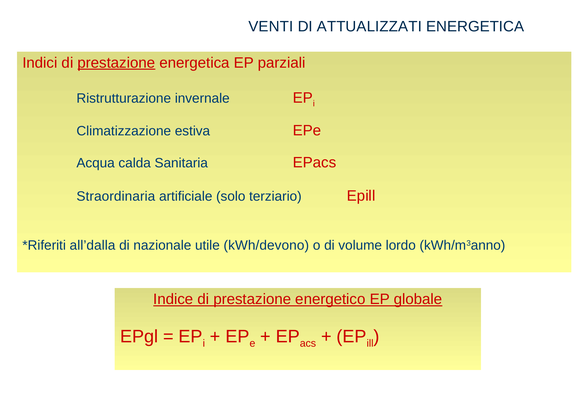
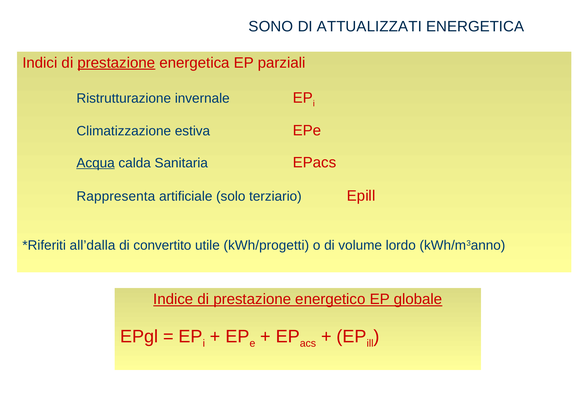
VENTI: VENTI -> SONO
Acqua underline: none -> present
Straordinaria: Straordinaria -> Rappresenta
nazionale: nazionale -> convertito
kWh/devono: kWh/devono -> kWh/progetti
